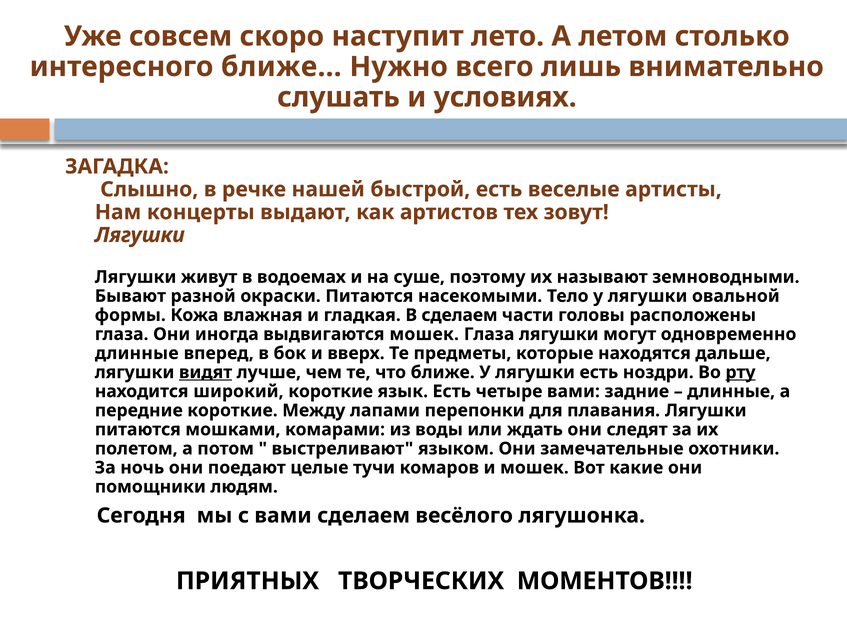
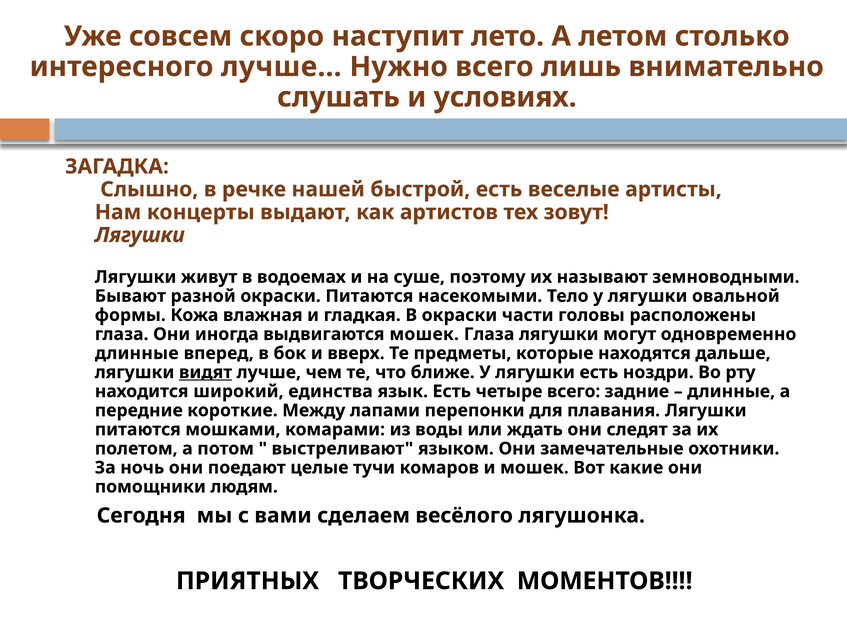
ближе…: ближе… -> лучше…
В сделаем: сделаем -> окраски
рту underline: present -> none
широкий короткие: короткие -> единства
четыре вами: вами -> всего
